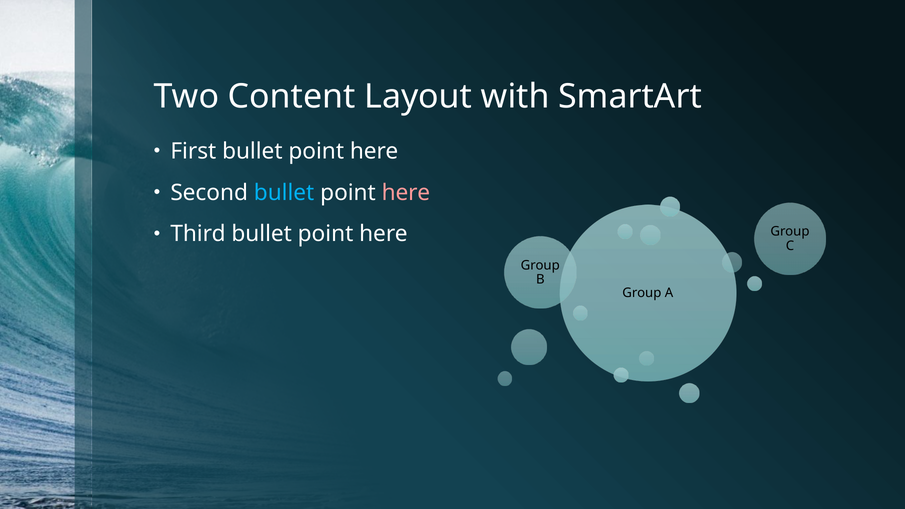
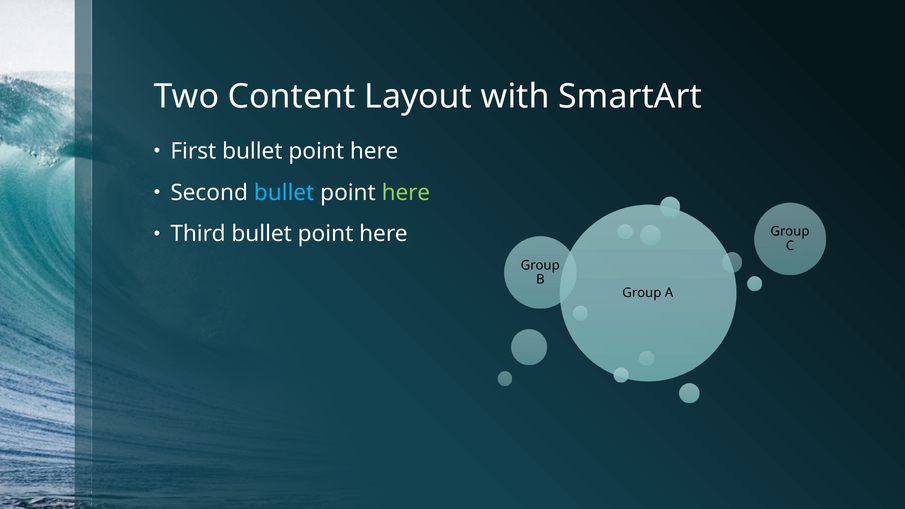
here at (406, 193) colour: pink -> light green
